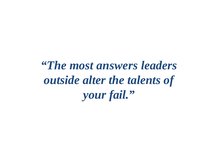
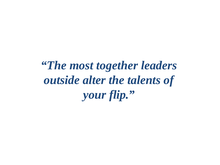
answers: answers -> together
fail: fail -> flip
